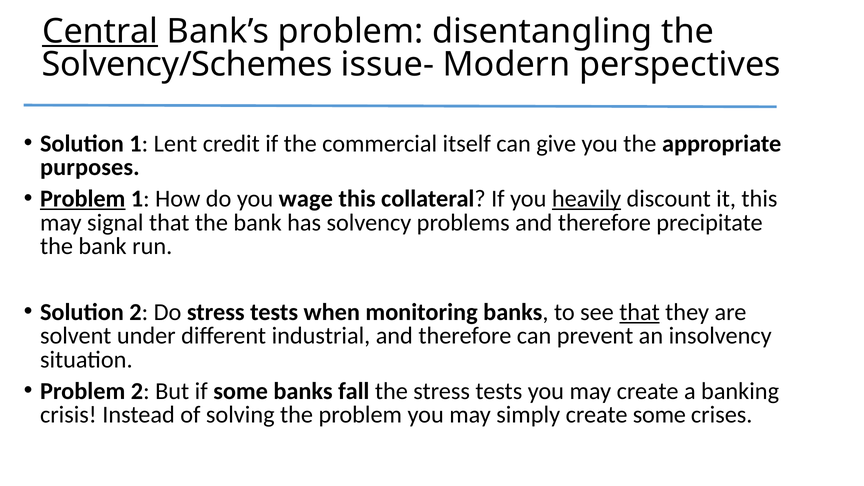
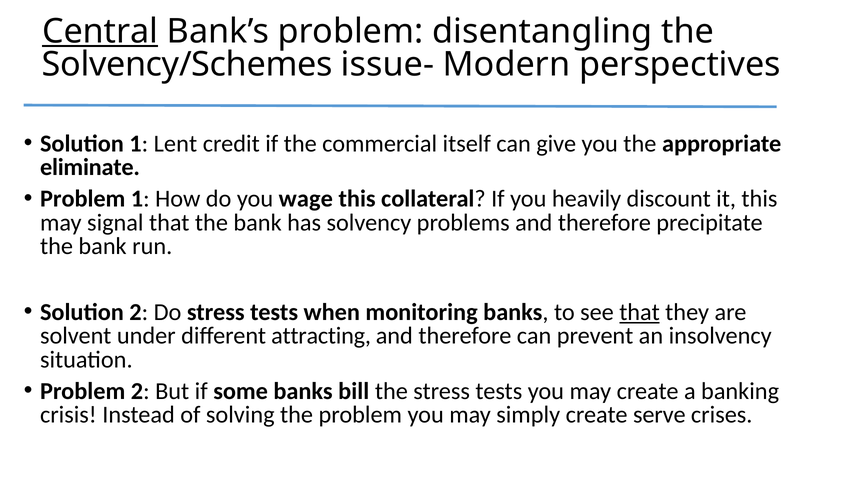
purposes: purposes -> eliminate
Problem at (83, 199) underline: present -> none
heavily underline: present -> none
industrial: industrial -> attracting
fall: fall -> bill
create some: some -> serve
